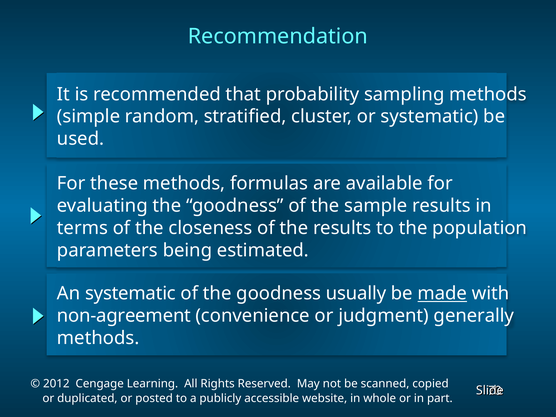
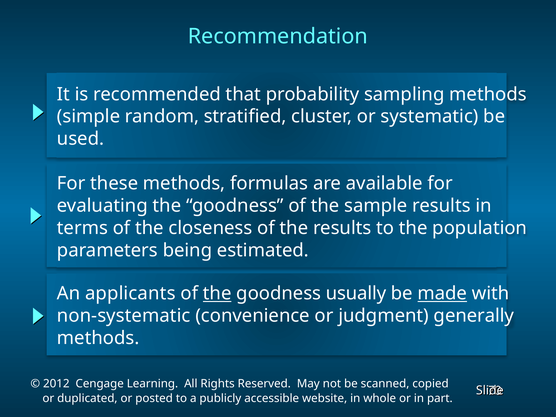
An systematic: systematic -> applicants
the at (217, 293) underline: none -> present
non-agreement: non-agreement -> non-systematic
